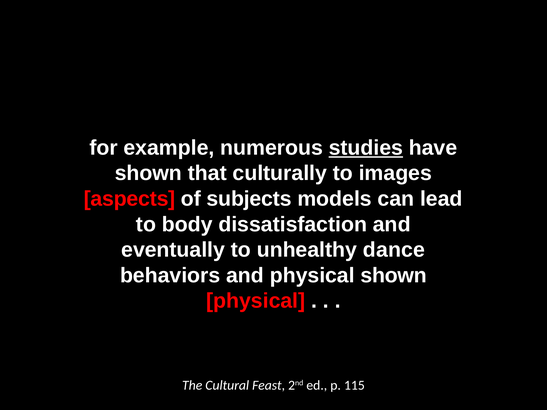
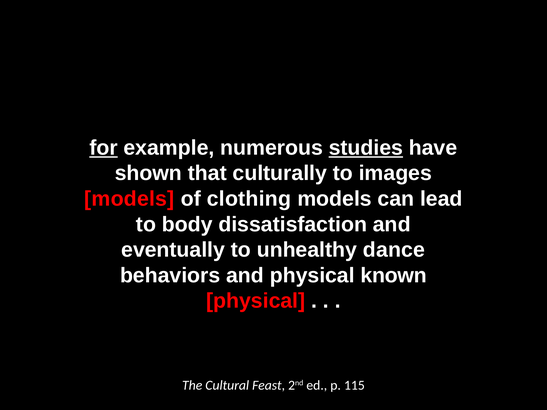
for underline: none -> present
aspects at (130, 199): aspects -> models
subjects: subjects -> clothing
physical shown: shown -> known
